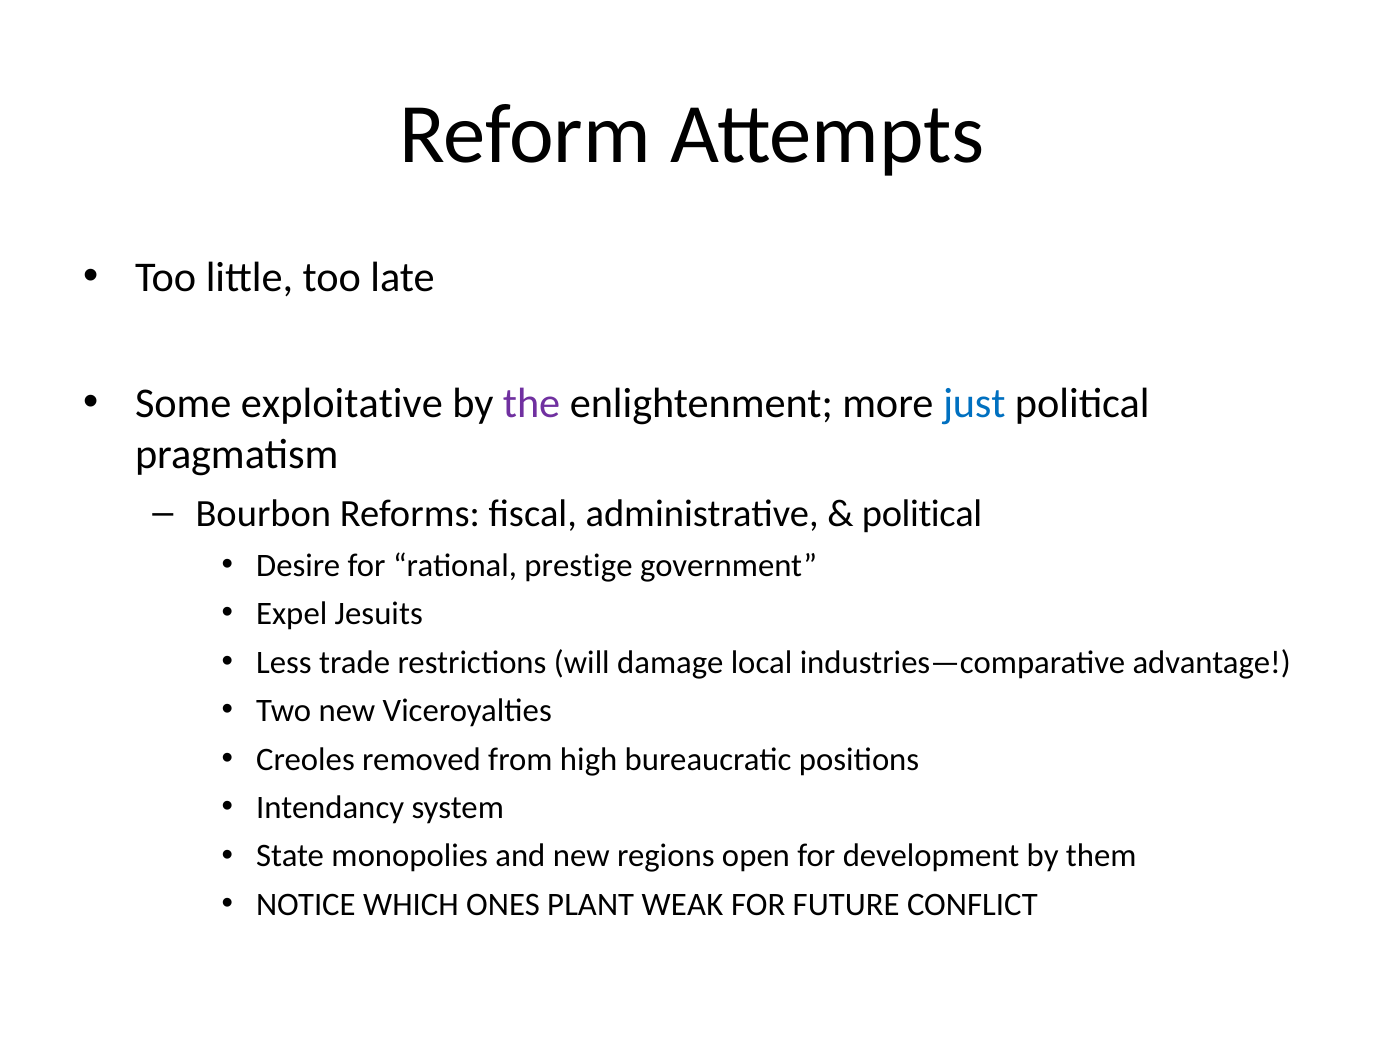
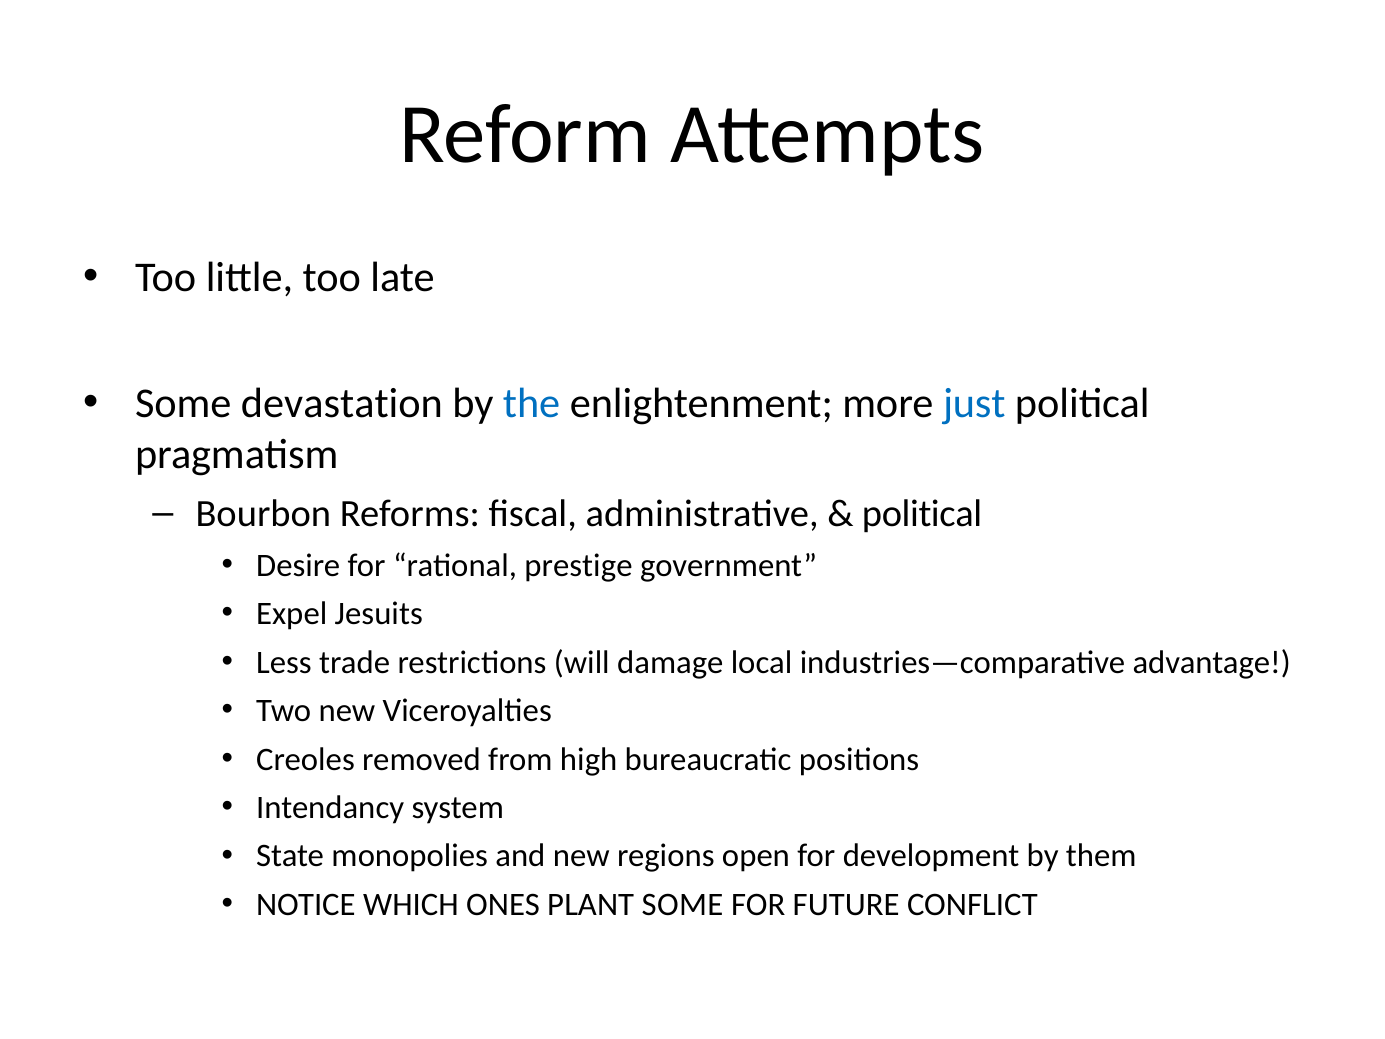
exploitative: exploitative -> devastation
the colour: purple -> blue
PLANT WEAK: WEAK -> SOME
